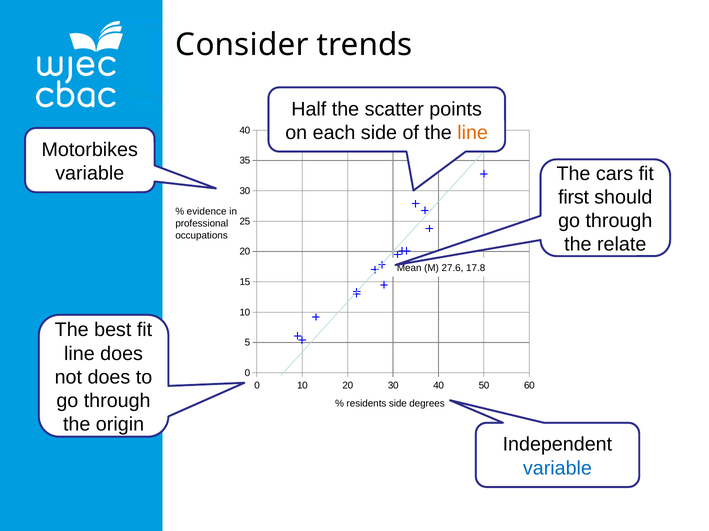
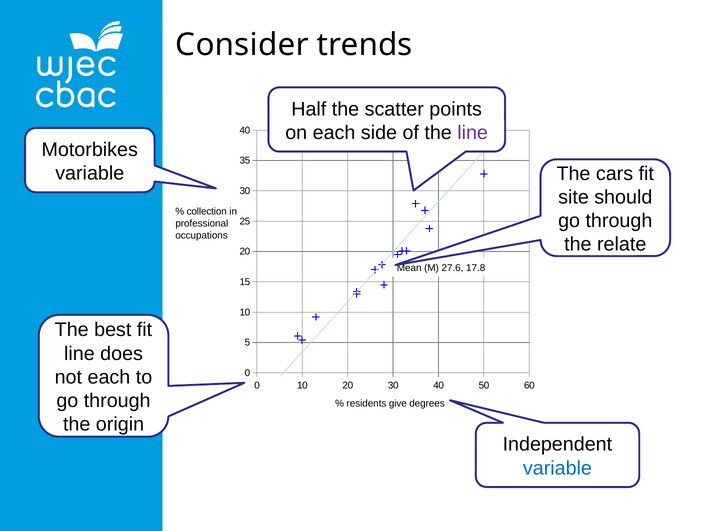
line at (473, 133) colour: orange -> purple
first: first -> site
evidence: evidence -> collection
not does: does -> each
residents side: side -> give
